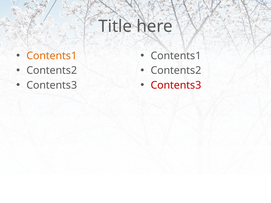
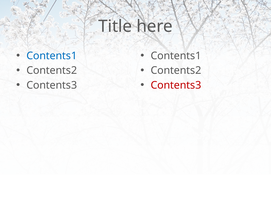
Contents1 at (52, 56) colour: orange -> blue
